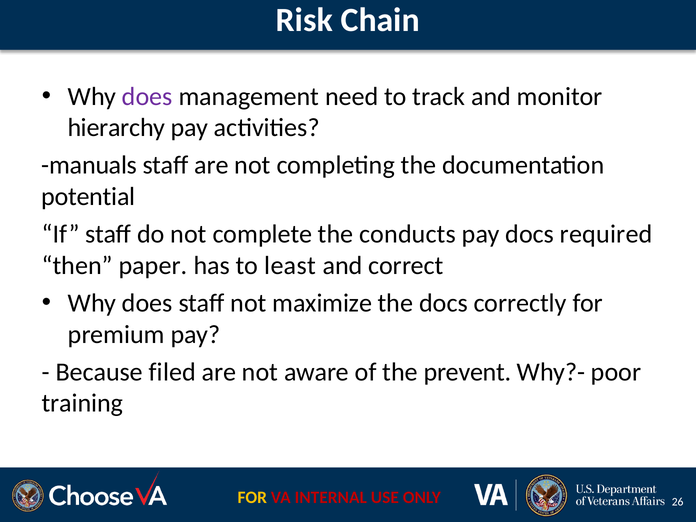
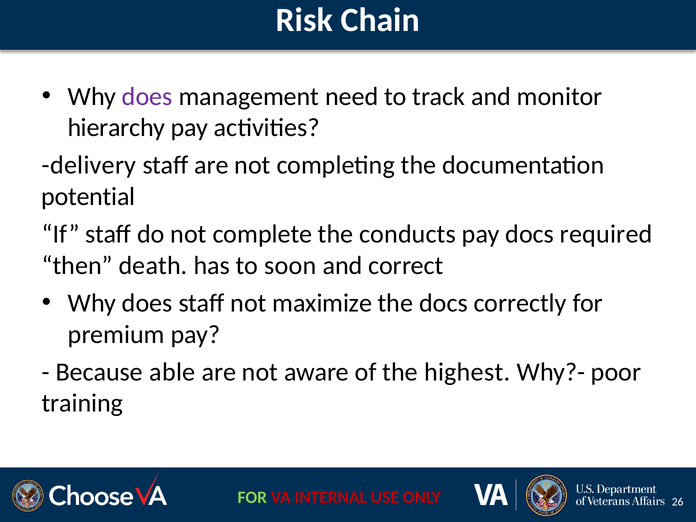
manuals: manuals -> delivery
paper: paper -> death
least: least -> soon
filed: filed -> able
prevent: prevent -> highest
FOR at (252, 497) colour: yellow -> light green
